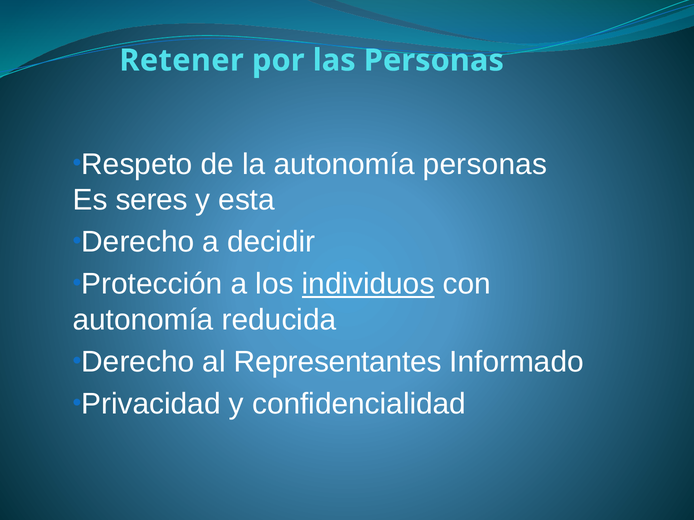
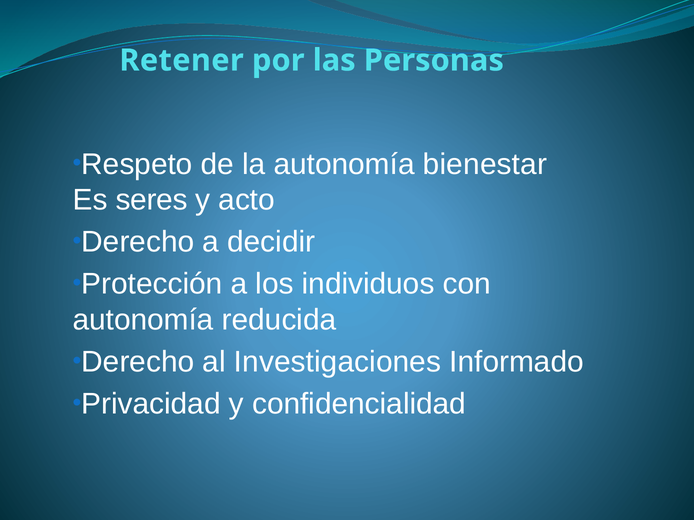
autonomía personas: personas -> bienestar
esta: esta -> acto
individuos underline: present -> none
Representantes: Representantes -> Investigaciones
